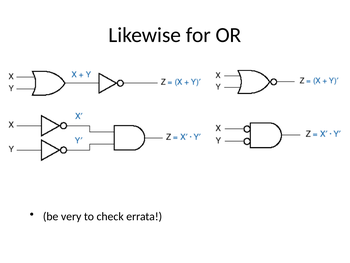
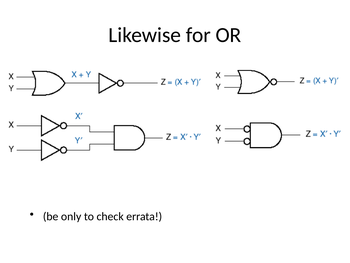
very: very -> only
